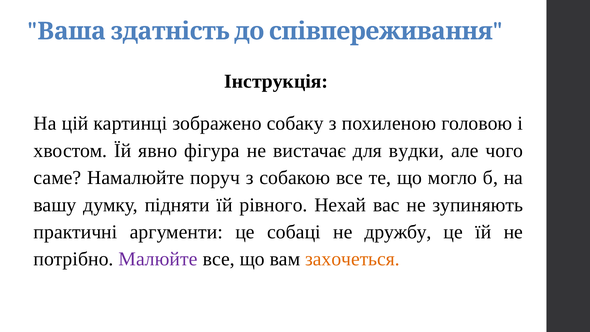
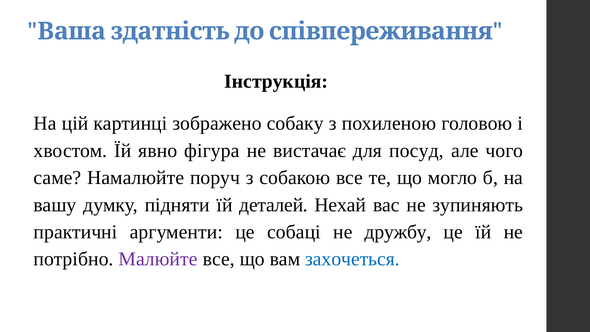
вудки: вудки -> посуд
рівного: рівного -> деталей
захочеться colour: orange -> blue
